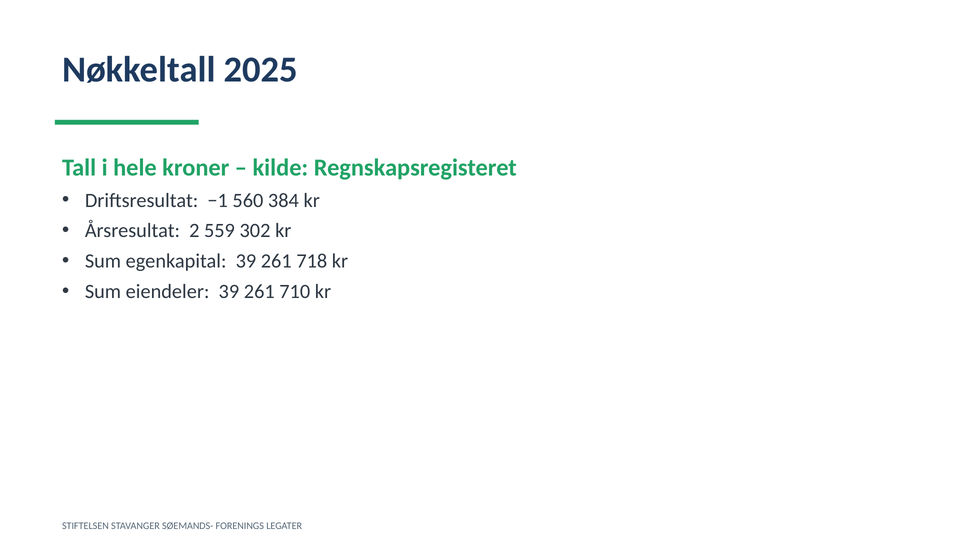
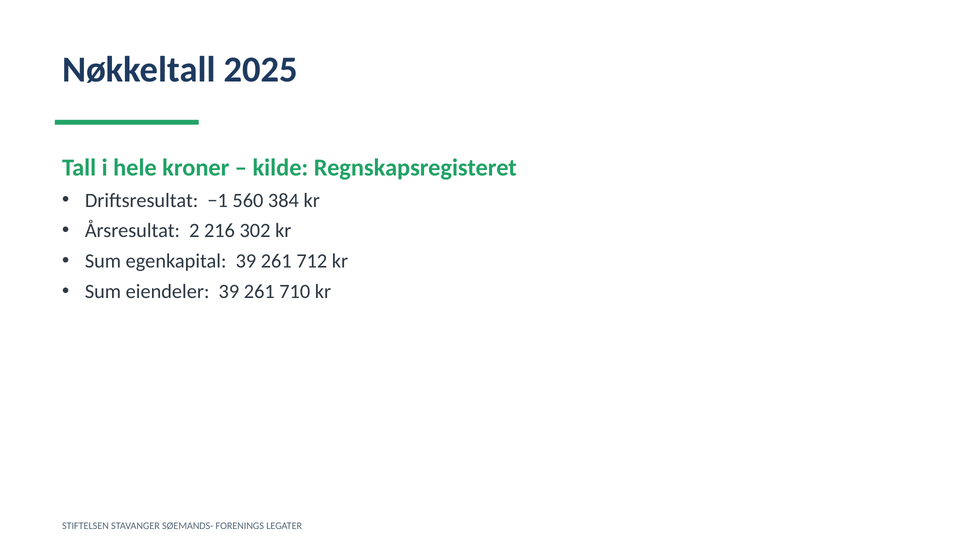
559: 559 -> 216
718: 718 -> 712
